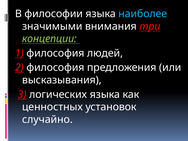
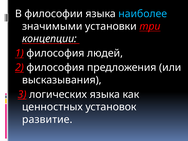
внимания: внимания -> установки
концепции colour: light green -> white
случайно: случайно -> развитие
